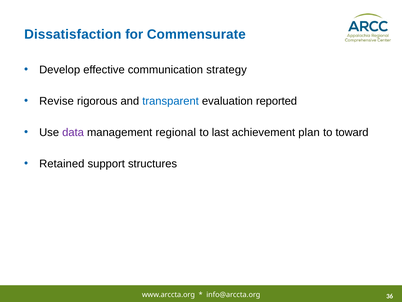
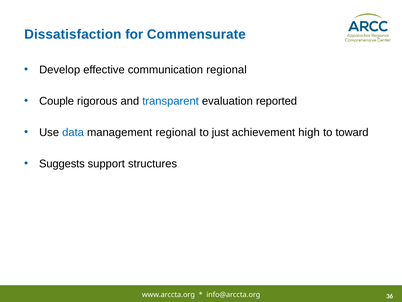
communication strategy: strategy -> regional
Revise: Revise -> Couple
data colour: purple -> blue
last: last -> just
plan: plan -> high
Retained: Retained -> Suggests
